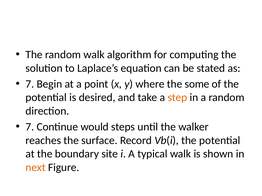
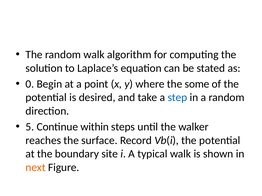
7 at (30, 84): 7 -> 0
step colour: orange -> blue
7 at (30, 127): 7 -> 5
would: would -> within
